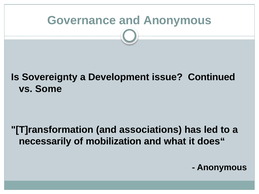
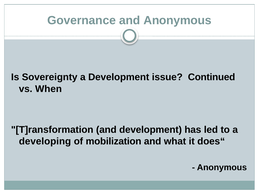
Some: Some -> When
and associations: associations -> development
necessarily: necessarily -> developing
